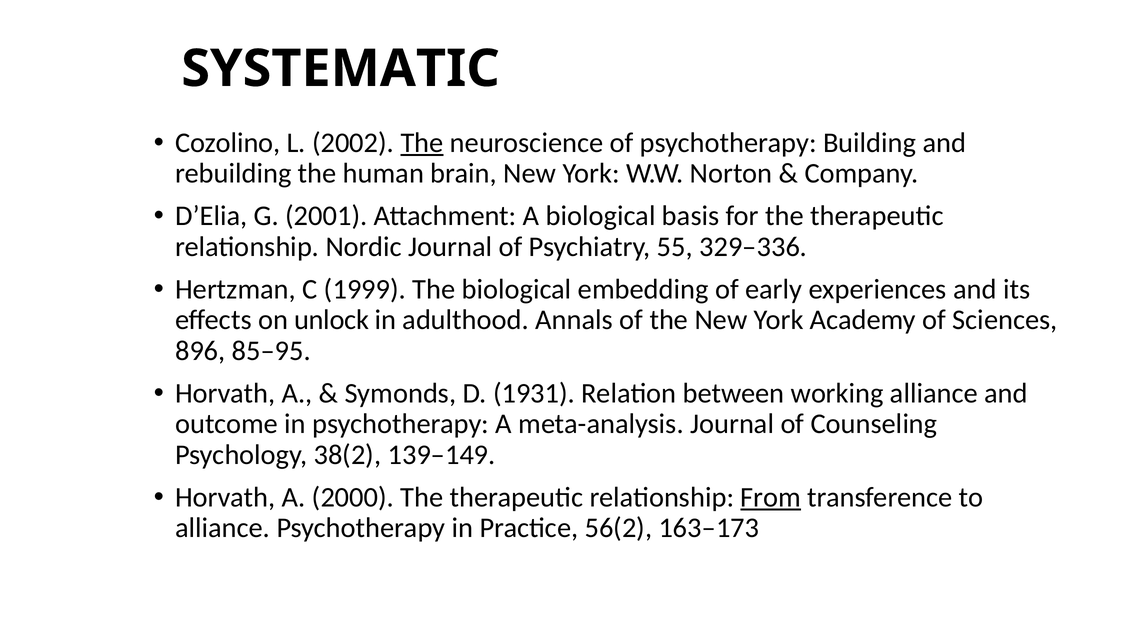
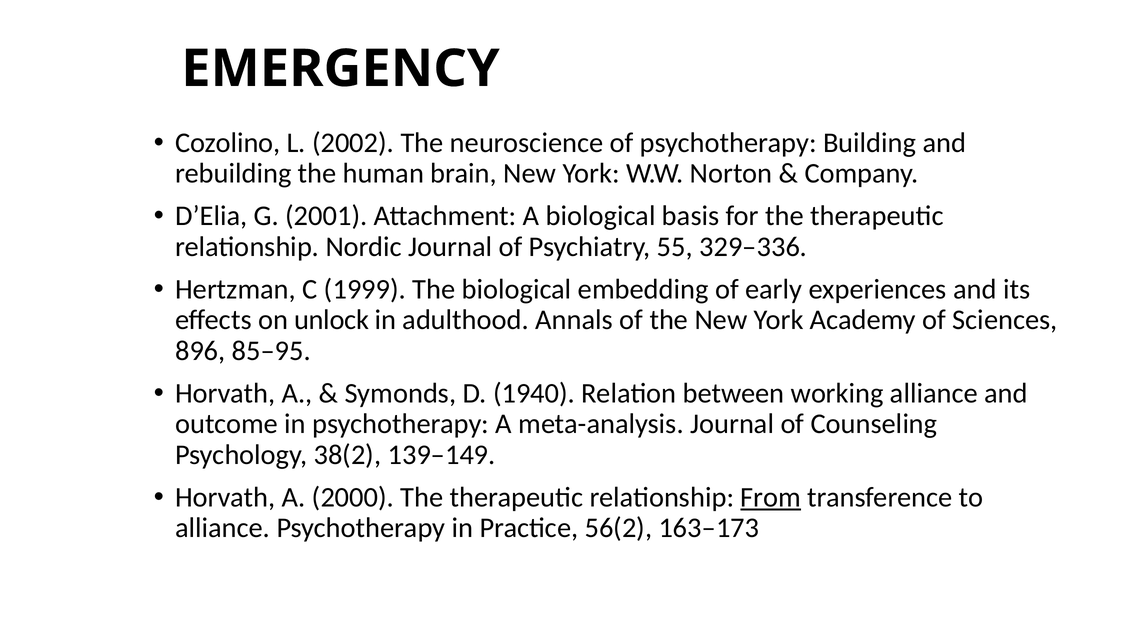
SYSTEMATIC: SYSTEMATIC -> EMERGENCY
The at (422, 143) underline: present -> none
1931: 1931 -> 1940
